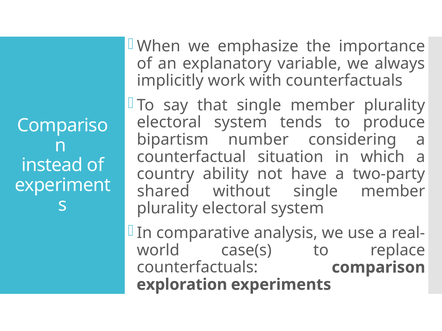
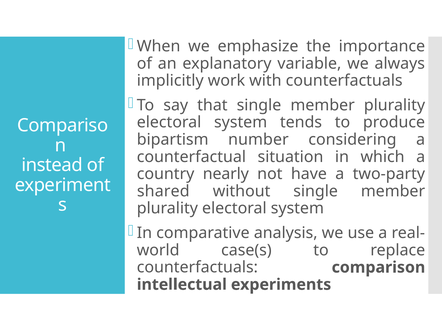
ability: ability -> nearly
exploration: exploration -> intellectual
